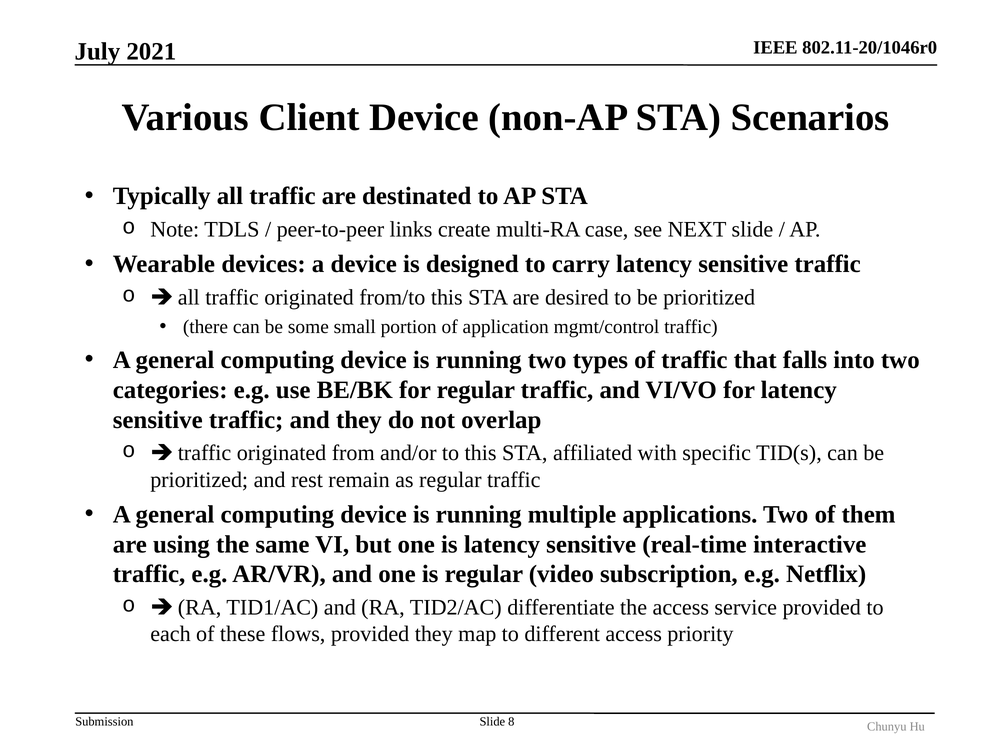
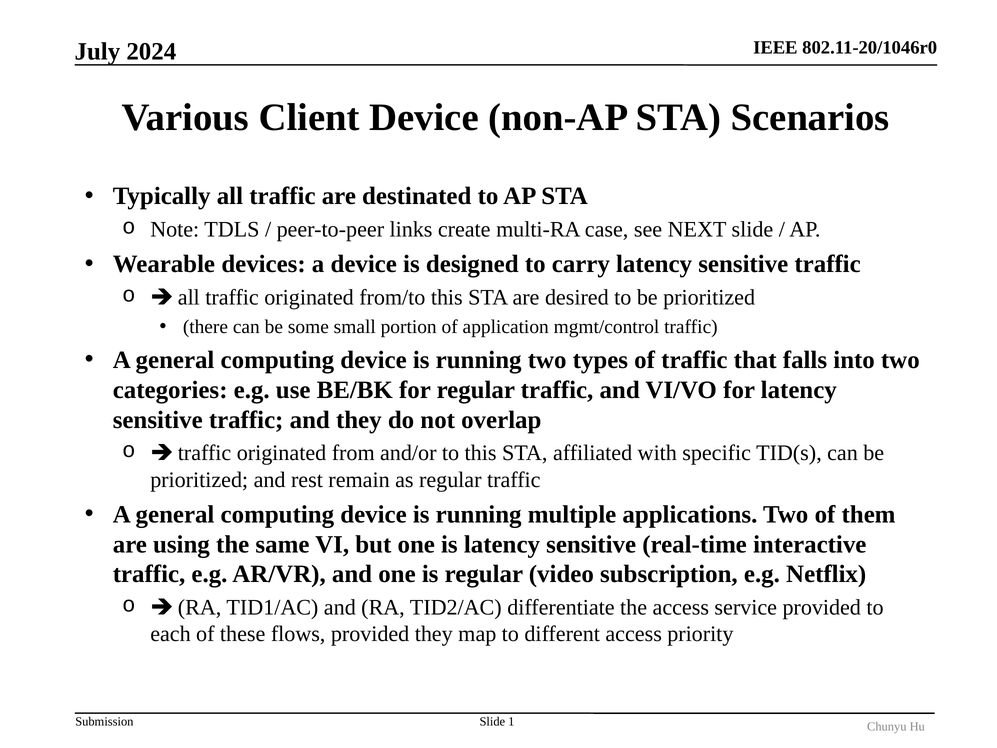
2021: 2021 -> 2024
8: 8 -> 1
